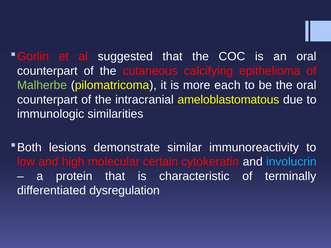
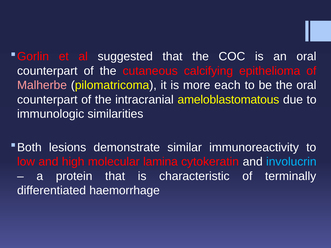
Malherbe colour: light green -> pink
certain: certain -> lamina
dysregulation: dysregulation -> haemorrhage
